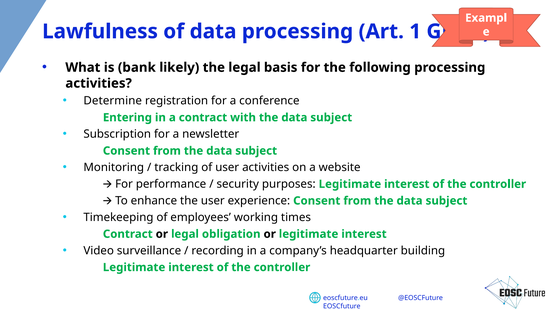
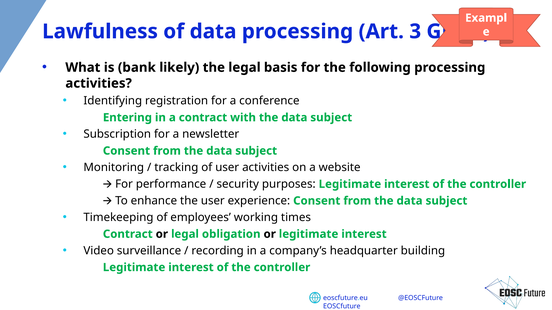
1: 1 -> 3
Determine: Determine -> Identifying
